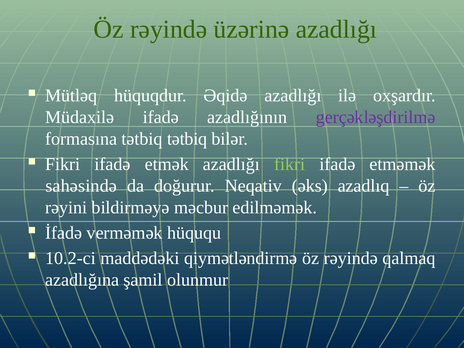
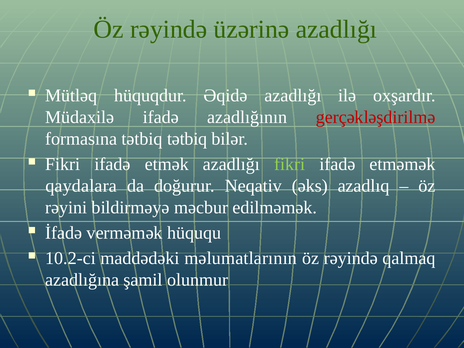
gerçəkləşdirilmə colour: purple -> red
sahəsində: sahəsində -> qaydalara
qiymətləndirmə: qiymətləndirmə -> məlumatlarının
